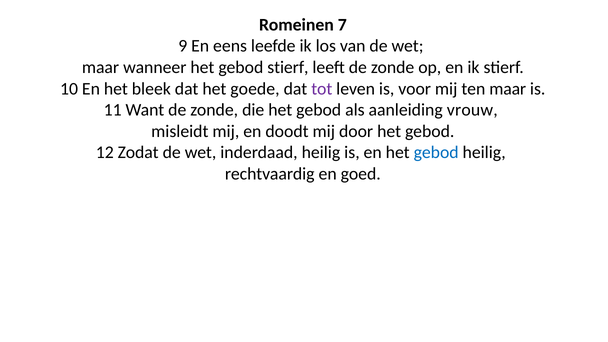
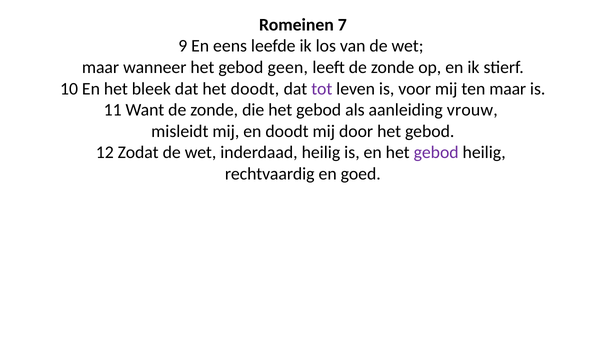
gebod stierf: stierf -> geen
het goede: goede -> doodt
gebod at (436, 153) colour: blue -> purple
